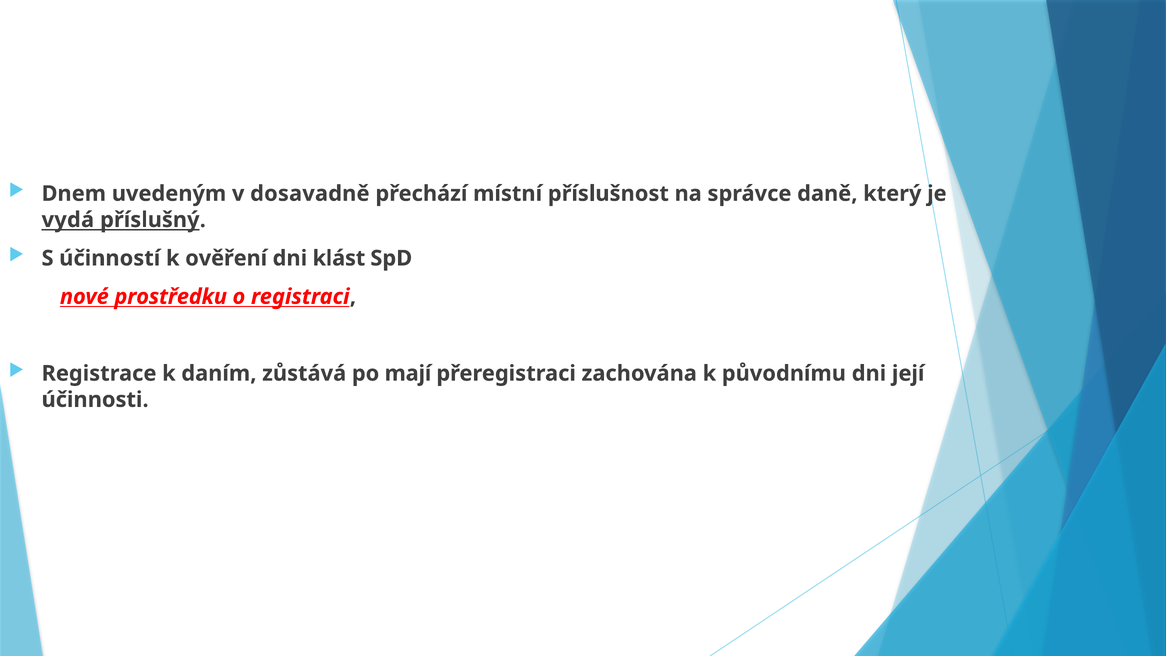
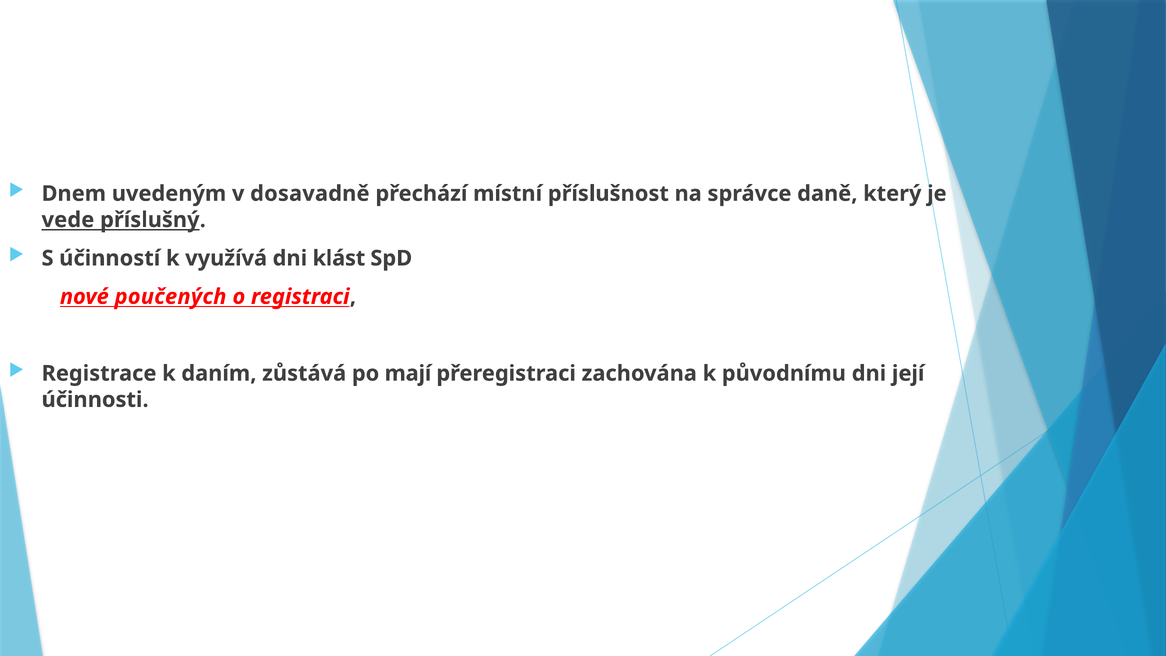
vydá: vydá -> vede
ověření: ověření -> využívá
prostředku: prostředku -> poučených
